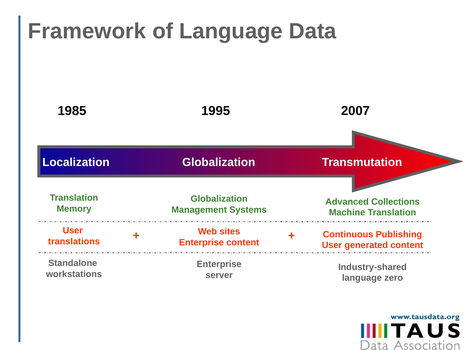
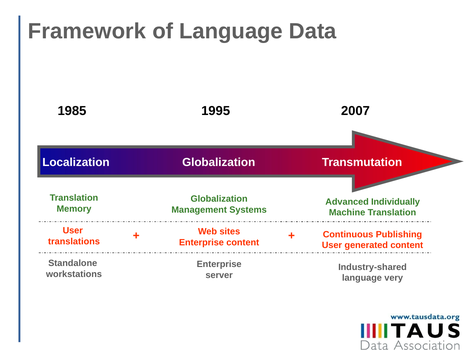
Collections: Collections -> Individually
zero: zero -> very
